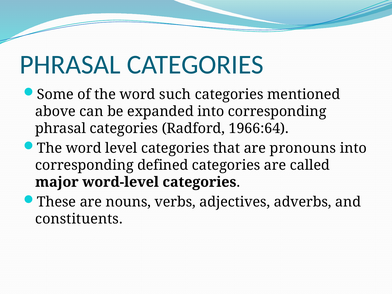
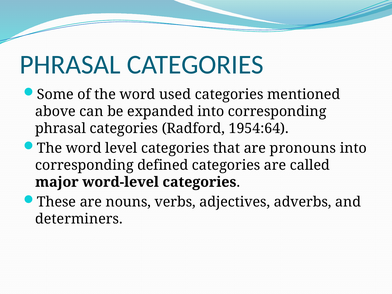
such: such -> used
1966:64: 1966:64 -> 1954:64
constituents: constituents -> determiners
